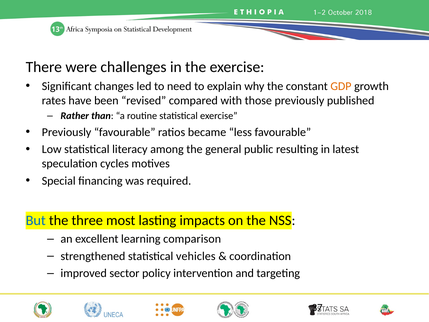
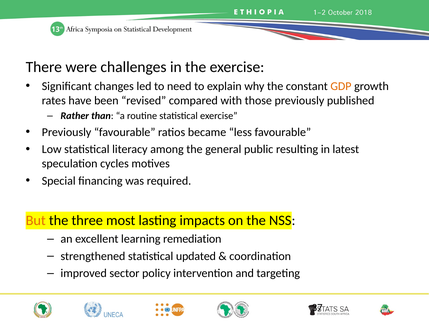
But colour: blue -> orange
comparison: comparison -> remediation
vehicles: vehicles -> updated
